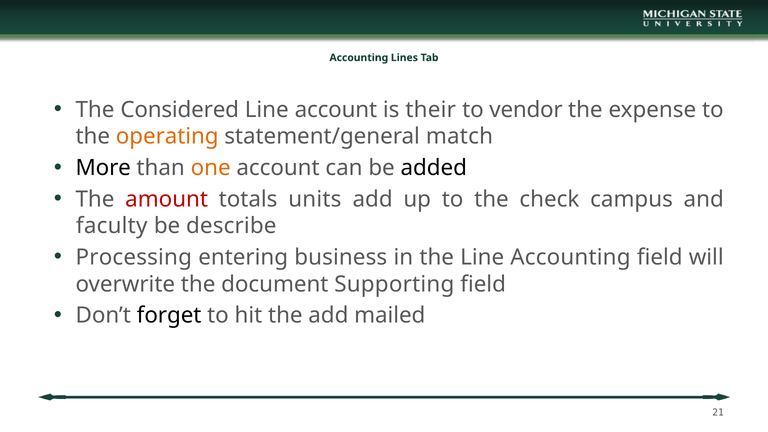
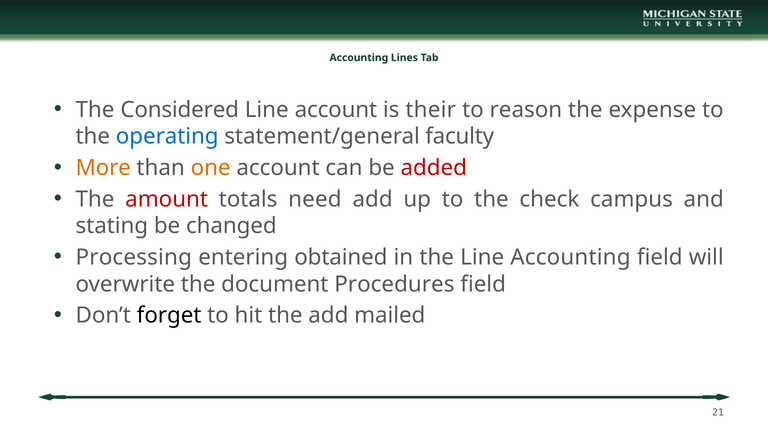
vendor: vendor -> reason
operating colour: orange -> blue
match: match -> faculty
More colour: black -> orange
added colour: black -> red
units: units -> need
faculty: faculty -> stating
describe: describe -> changed
business: business -> obtained
Supporting: Supporting -> Procedures
